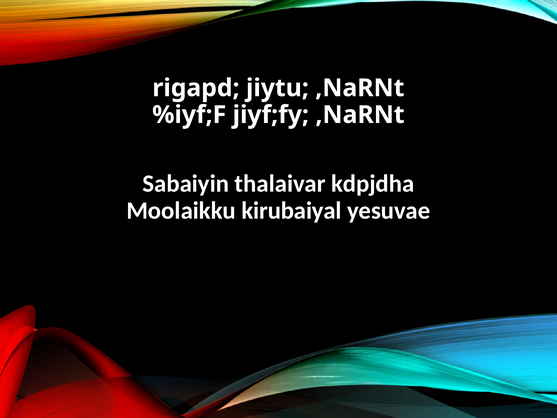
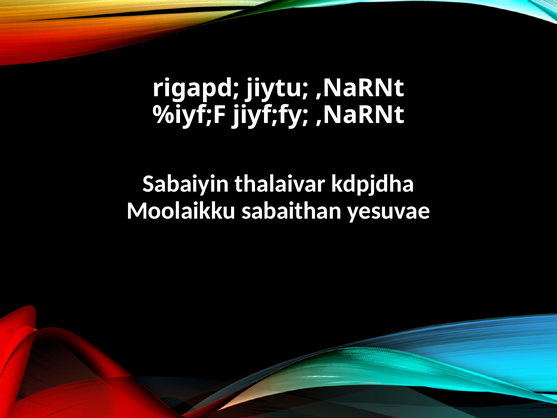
kirubaiyal: kirubaiyal -> sabaithan
